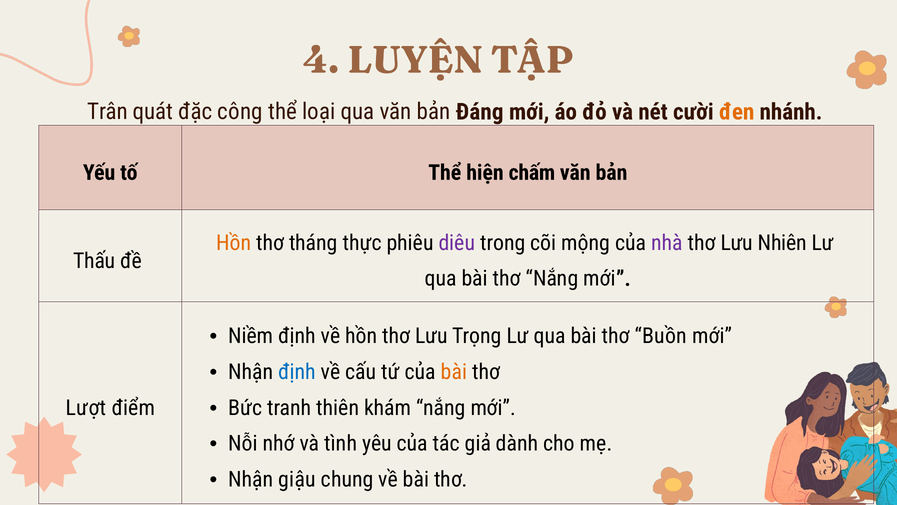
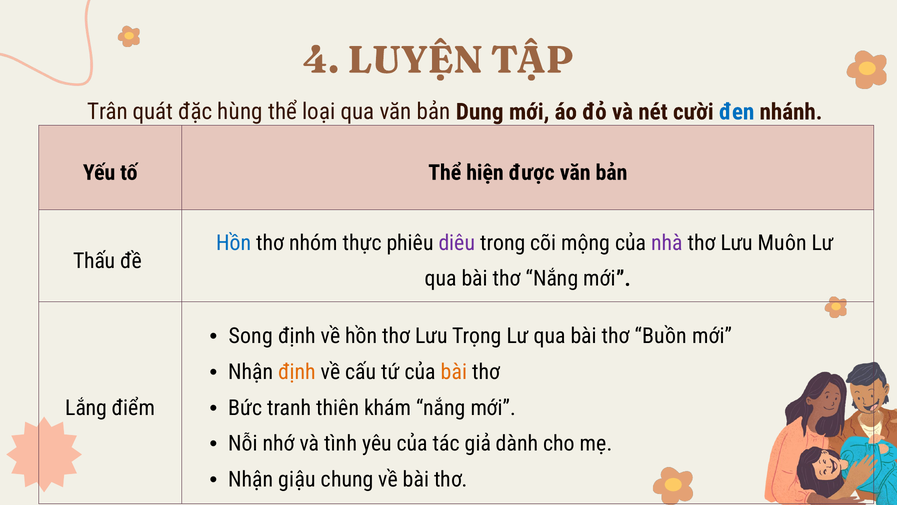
công: công -> hùng
Đáng: Đáng -> Dung
đen colour: orange -> blue
chấm: chấm -> được
Hồn at (234, 243) colour: orange -> blue
tháng: tháng -> nhóm
Nhiên: Nhiên -> Muôn
Niềm: Niềm -> Song
định at (297, 372) colour: blue -> orange
Lượt: Lượt -> Lắng
